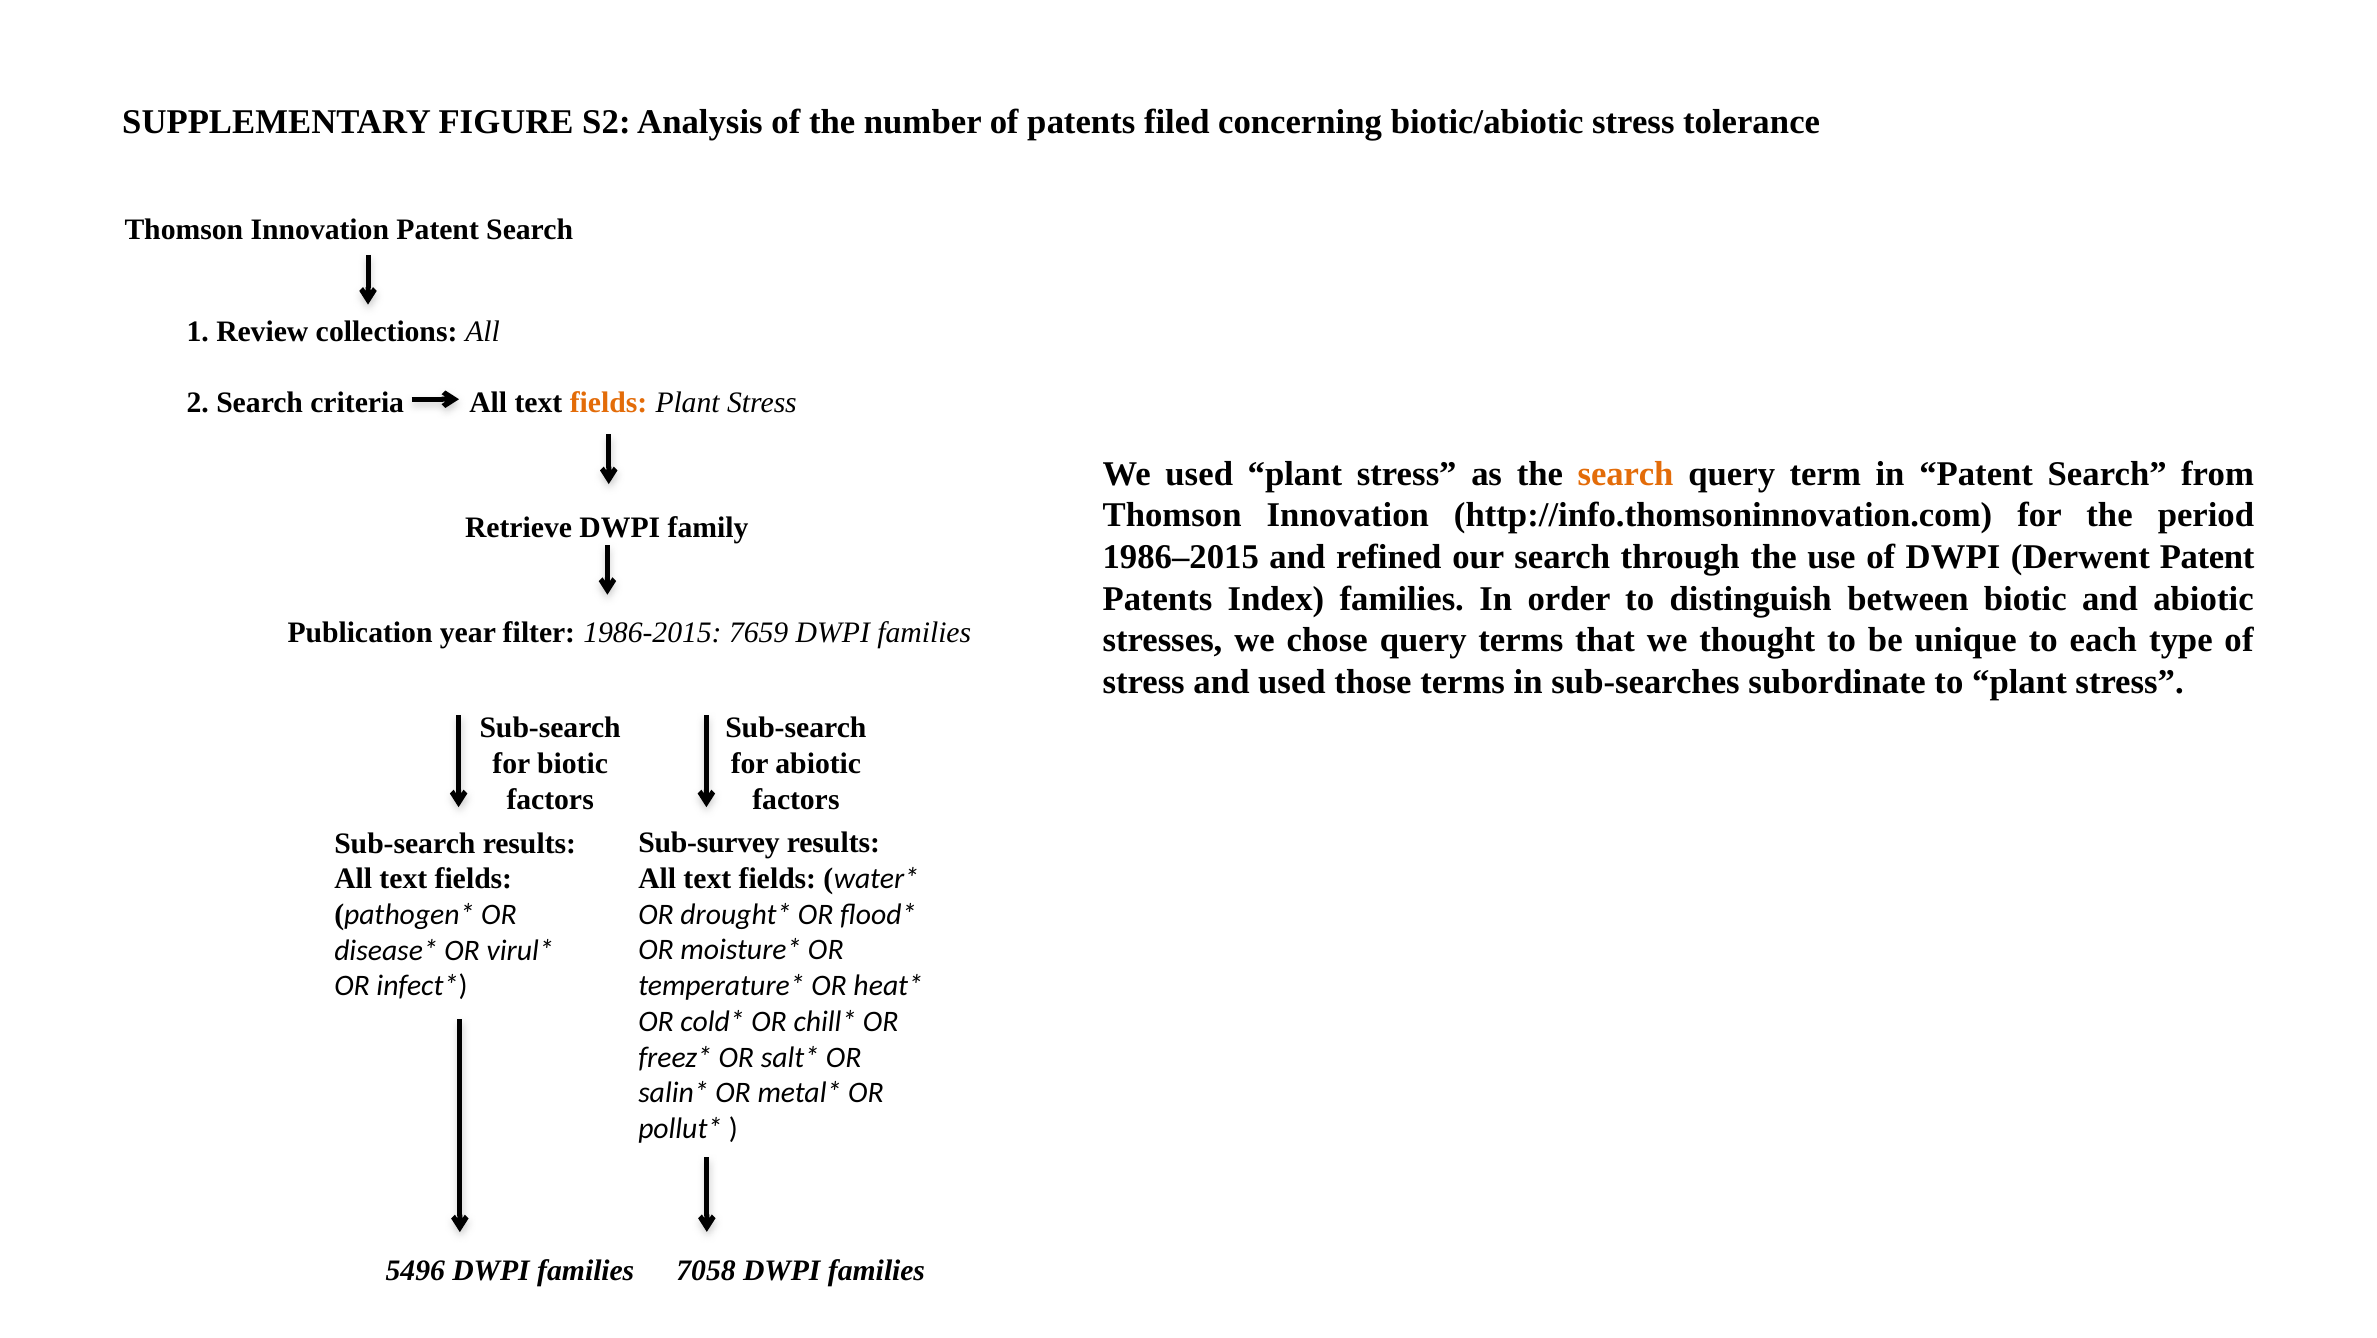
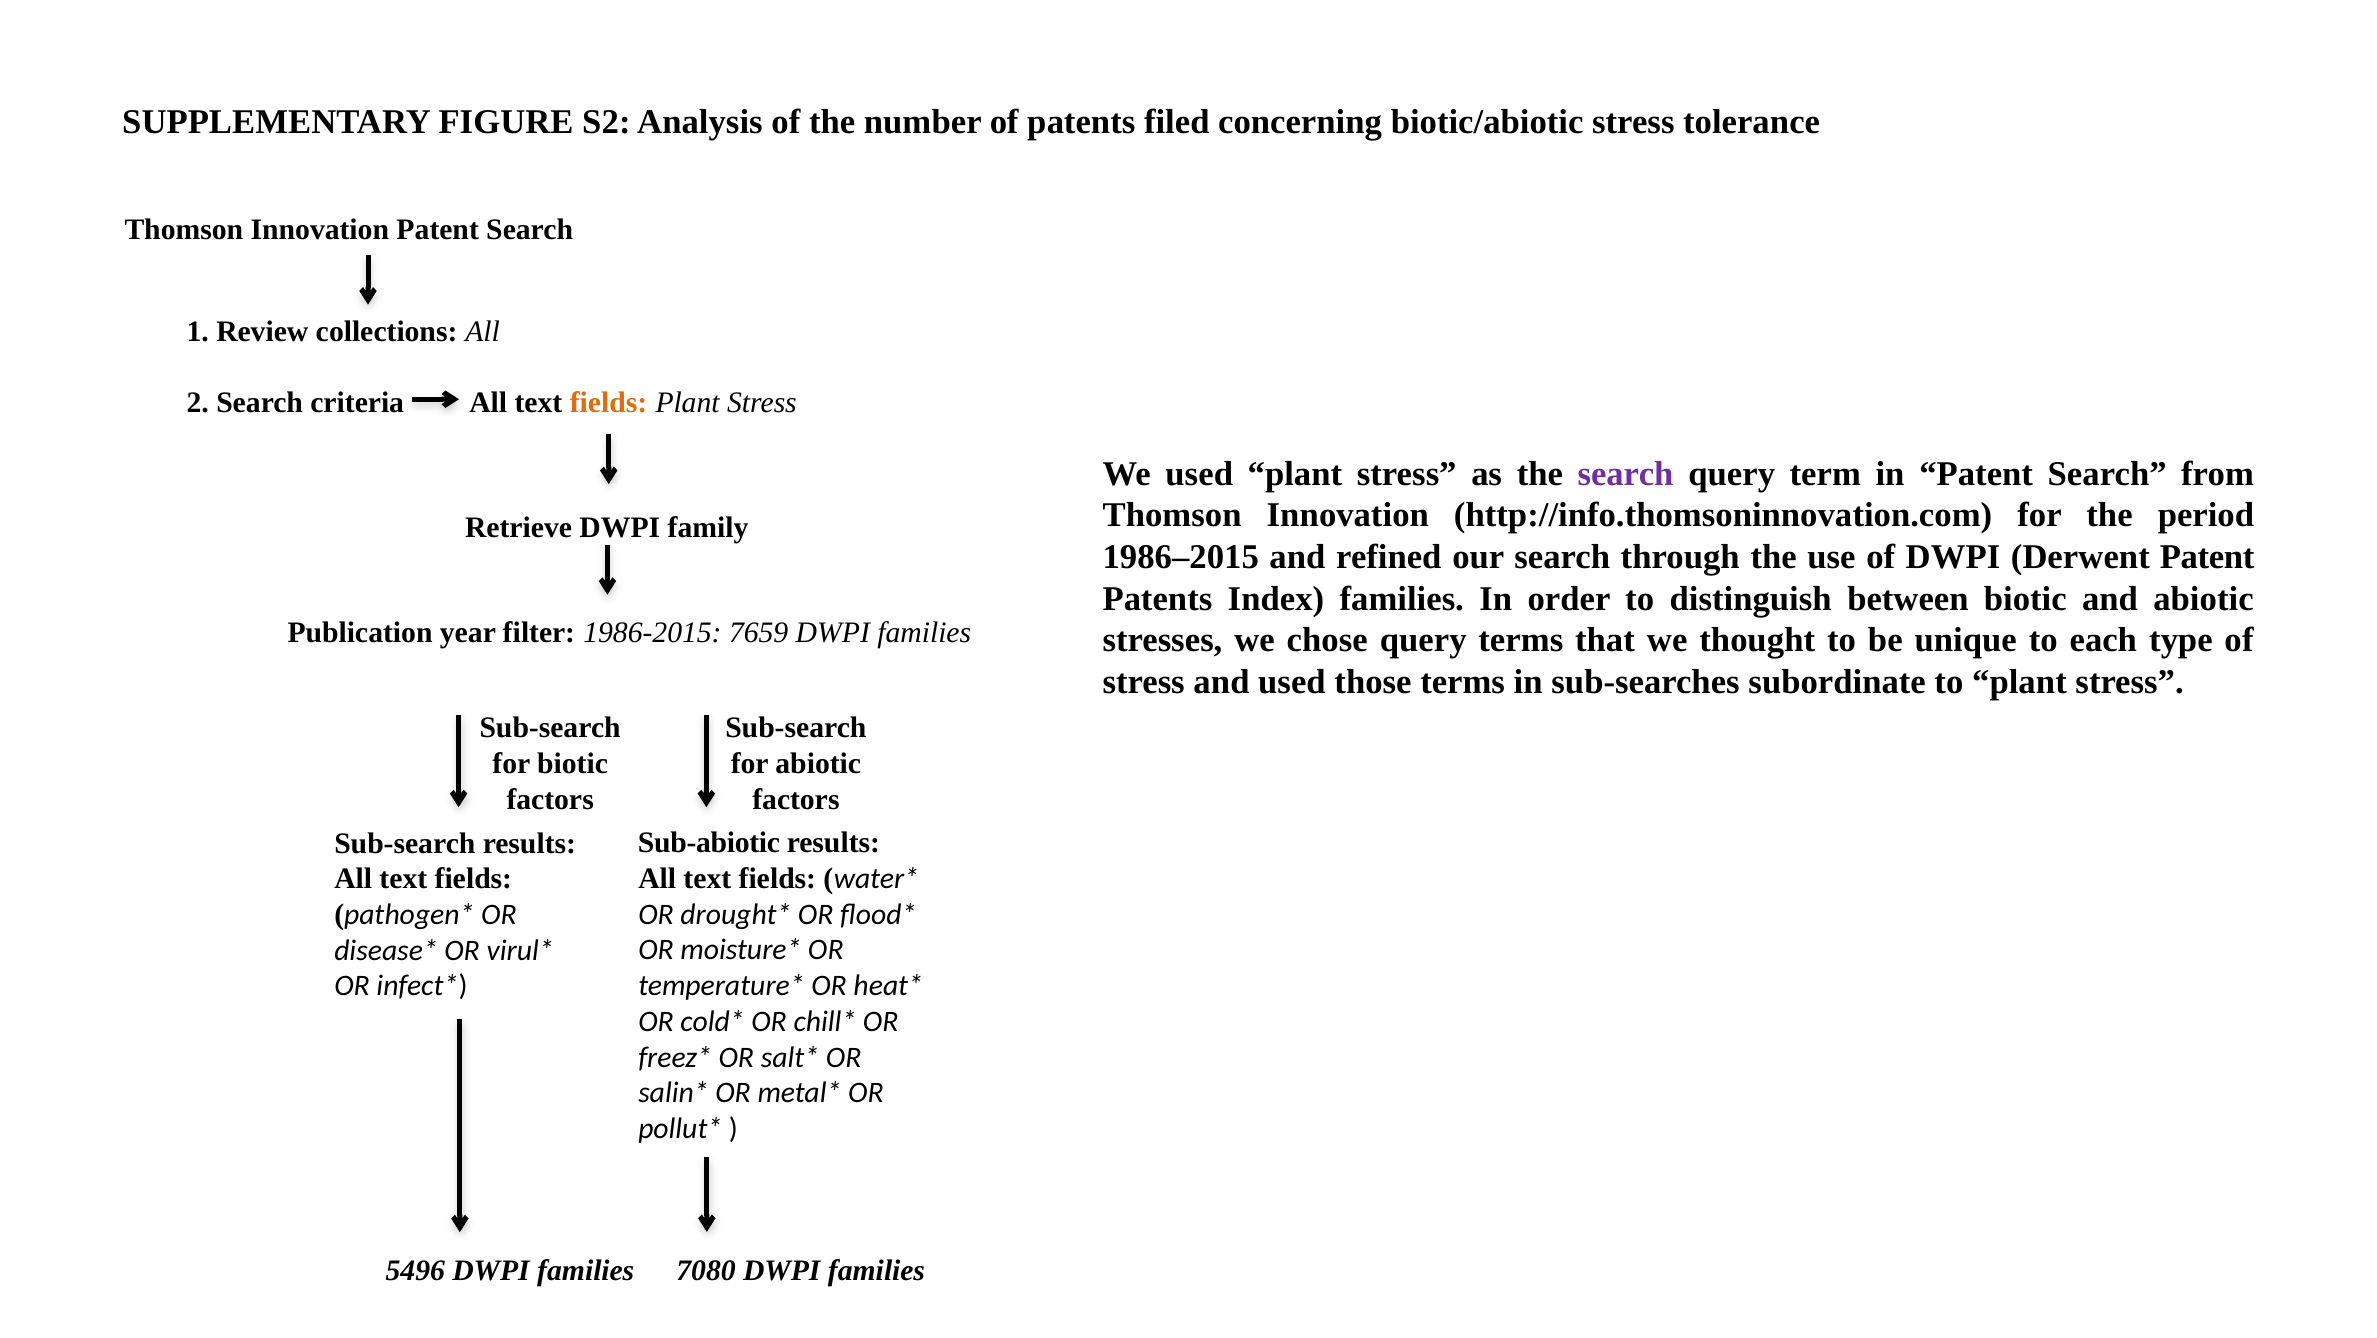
search at (1626, 473) colour: orange -> purple
Sub-survey: Sub-survey -> Sub-abiotic
7058: 7058 -> 7080
